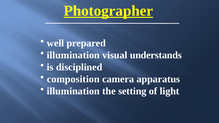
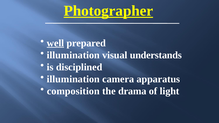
well underline: none -> present
composition at (73, 79): composition -> illumination
illumination at (73, 91): illumination -> composition
setting: setting -> drama
